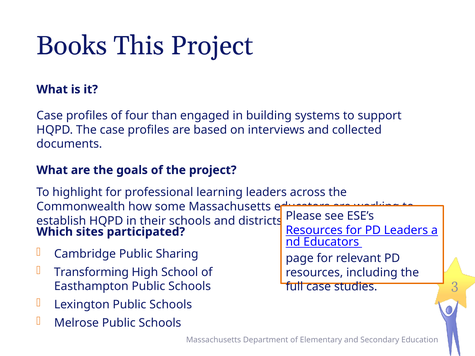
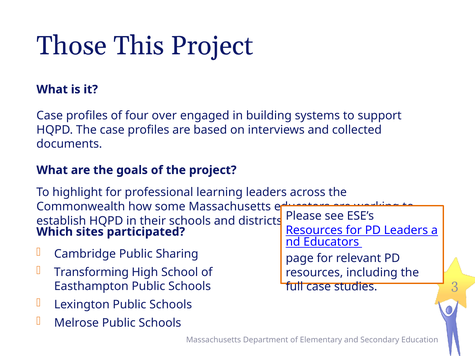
Books: Books -> Those
than: than -> over
